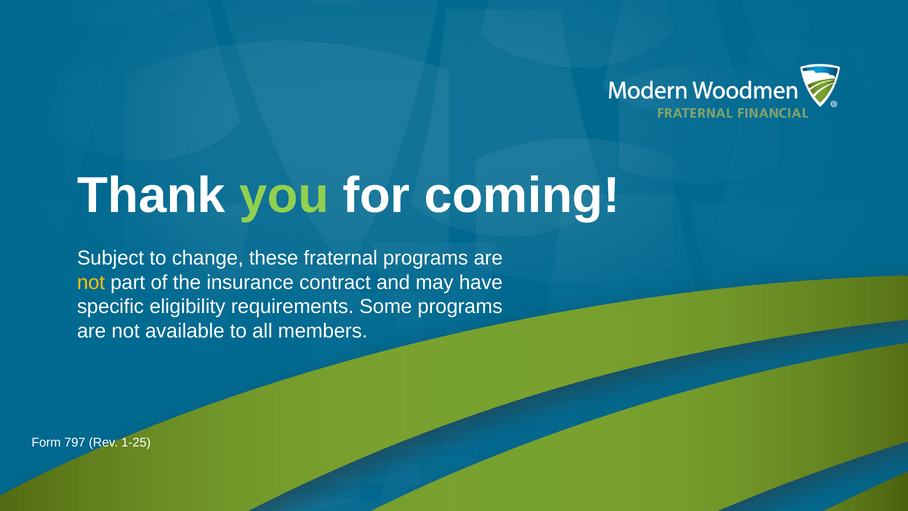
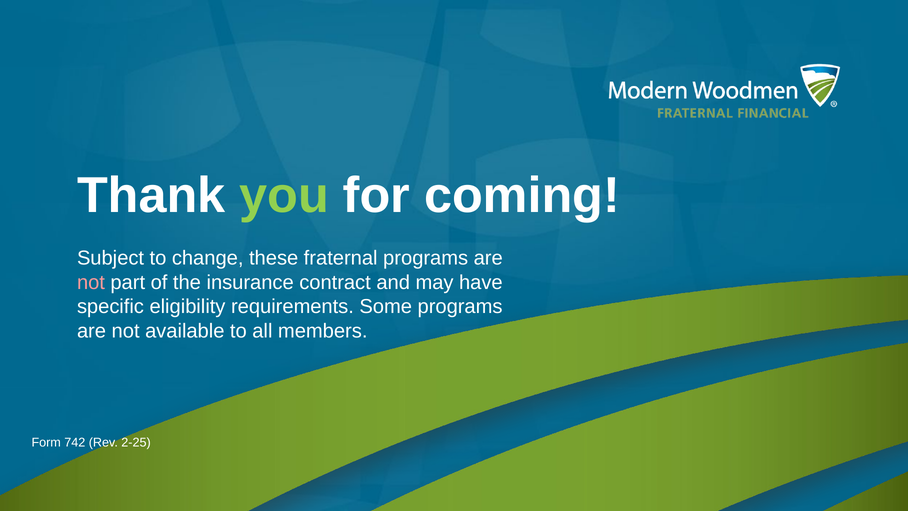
not at (91, 282) colour: yellow -> pink
797: 797 -> 742
1-25: 1-25 -> 2-25
